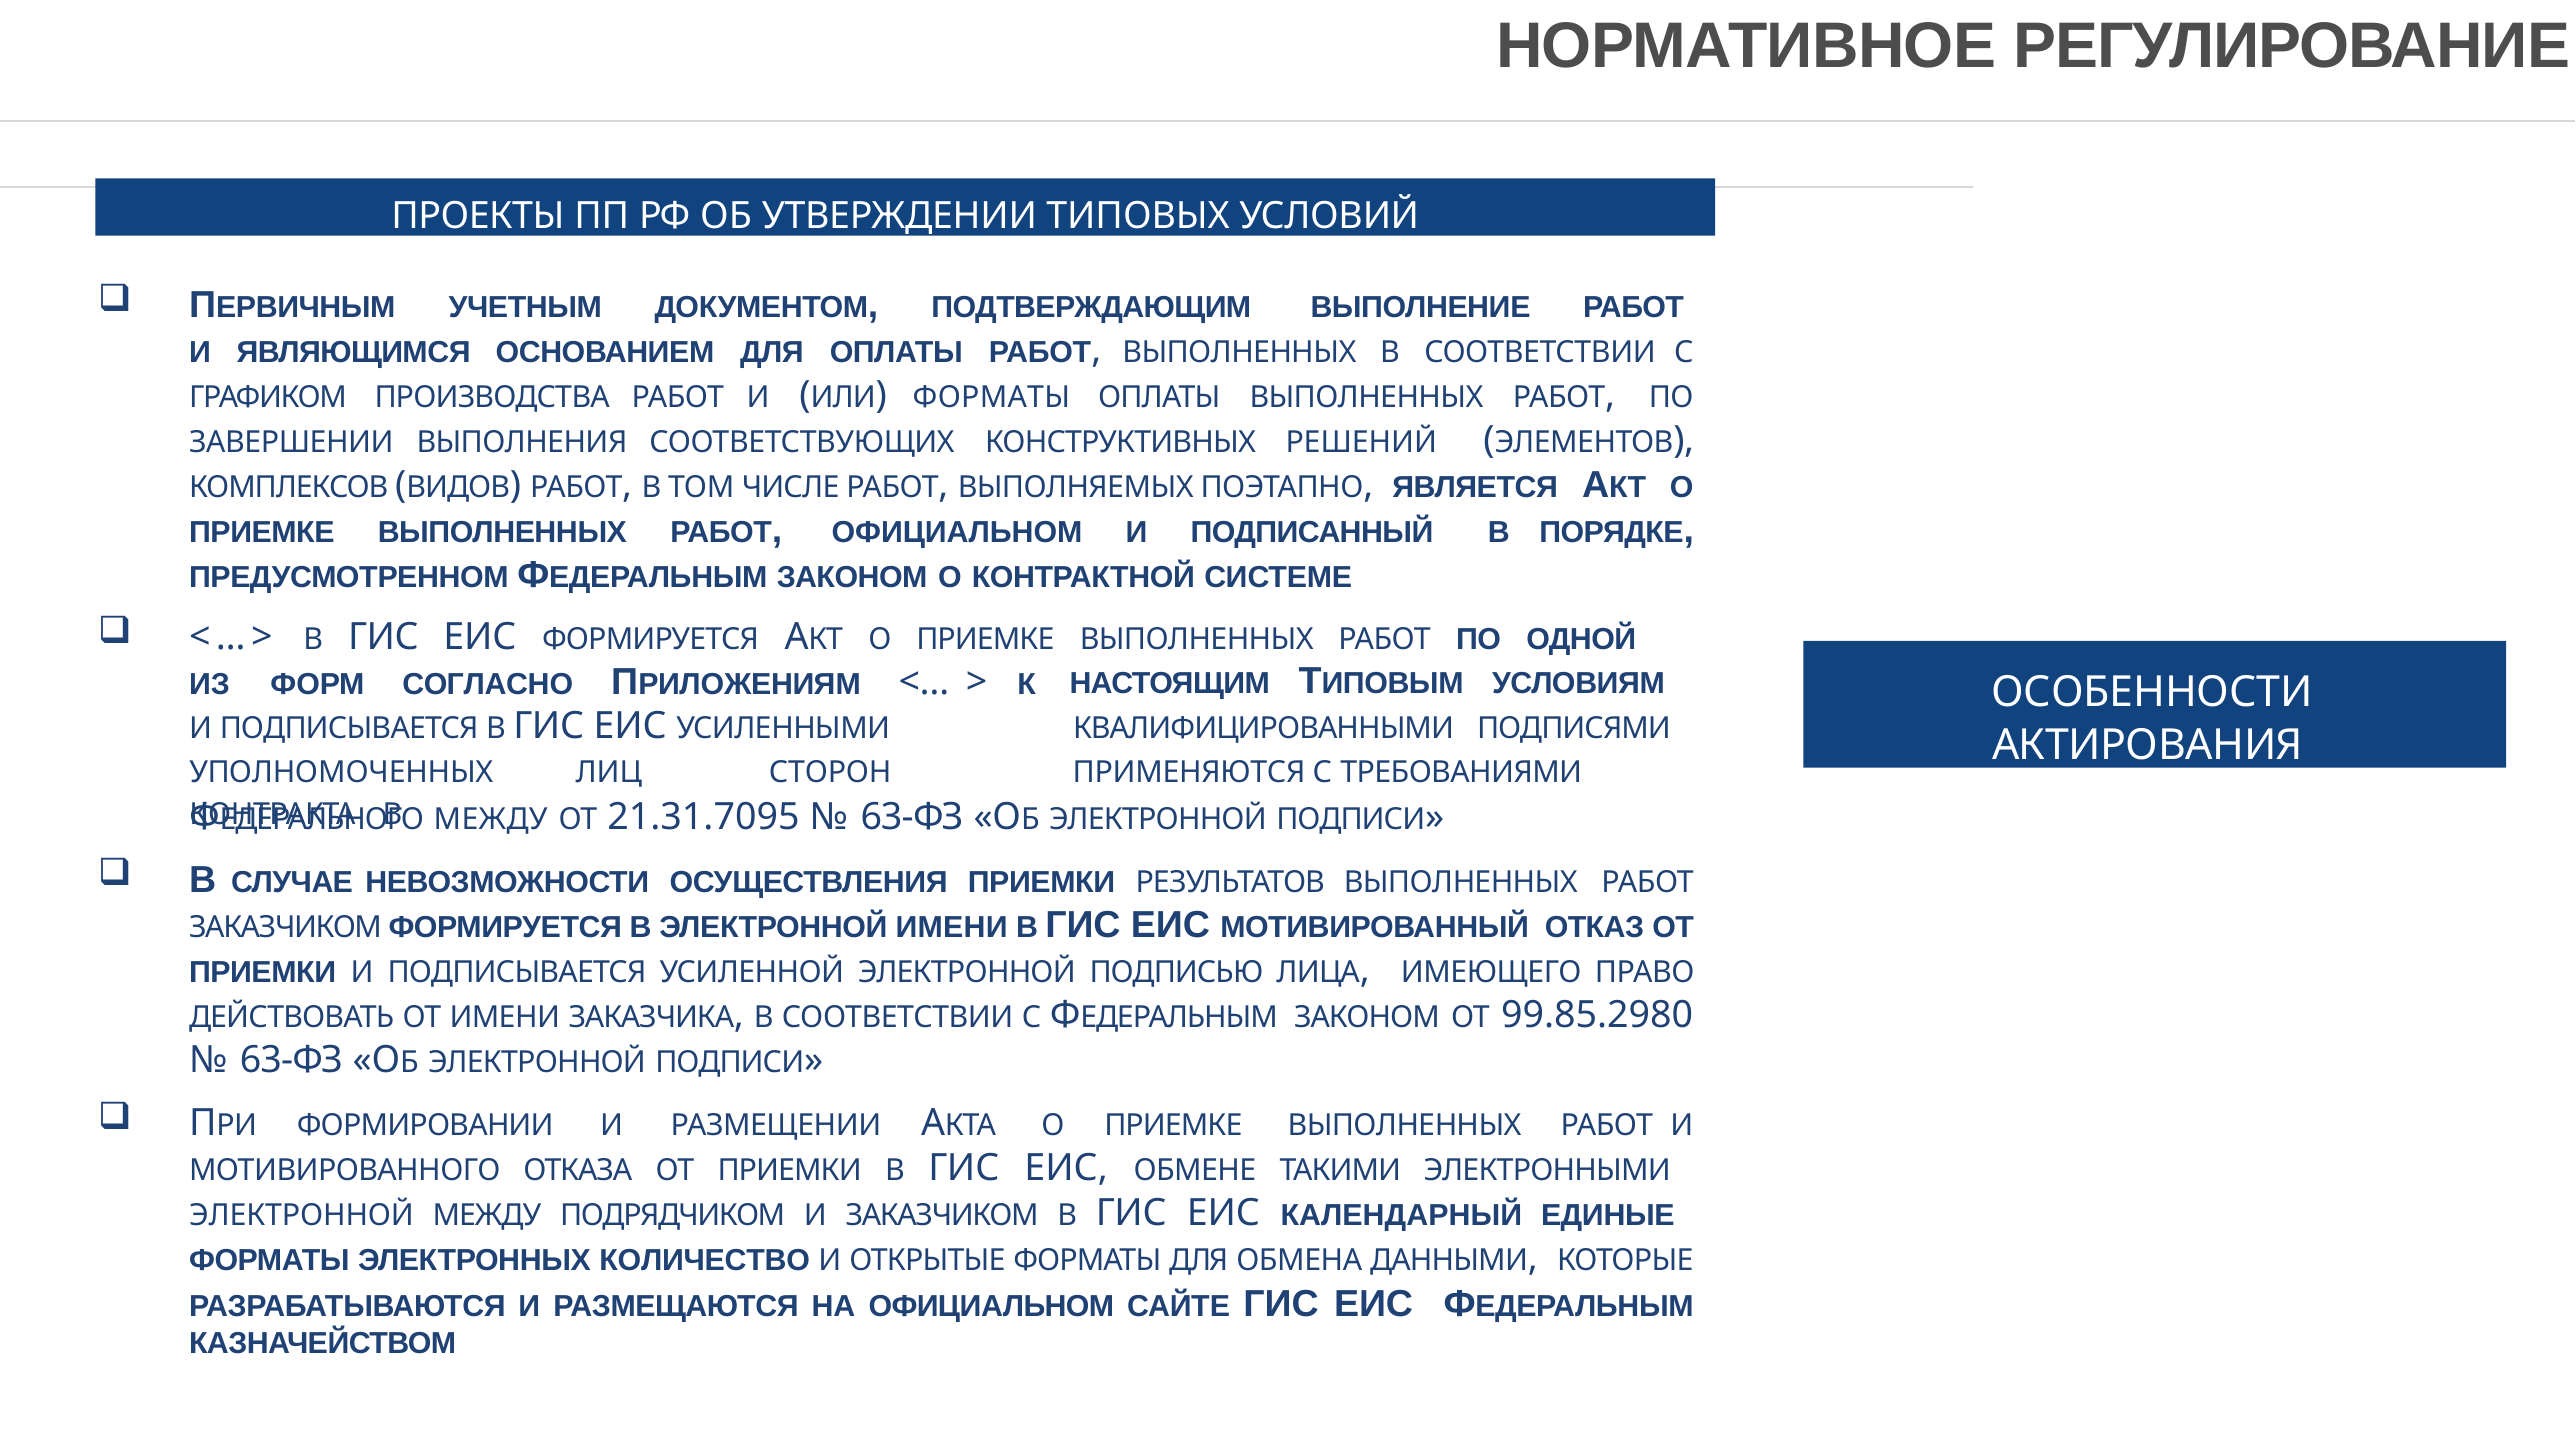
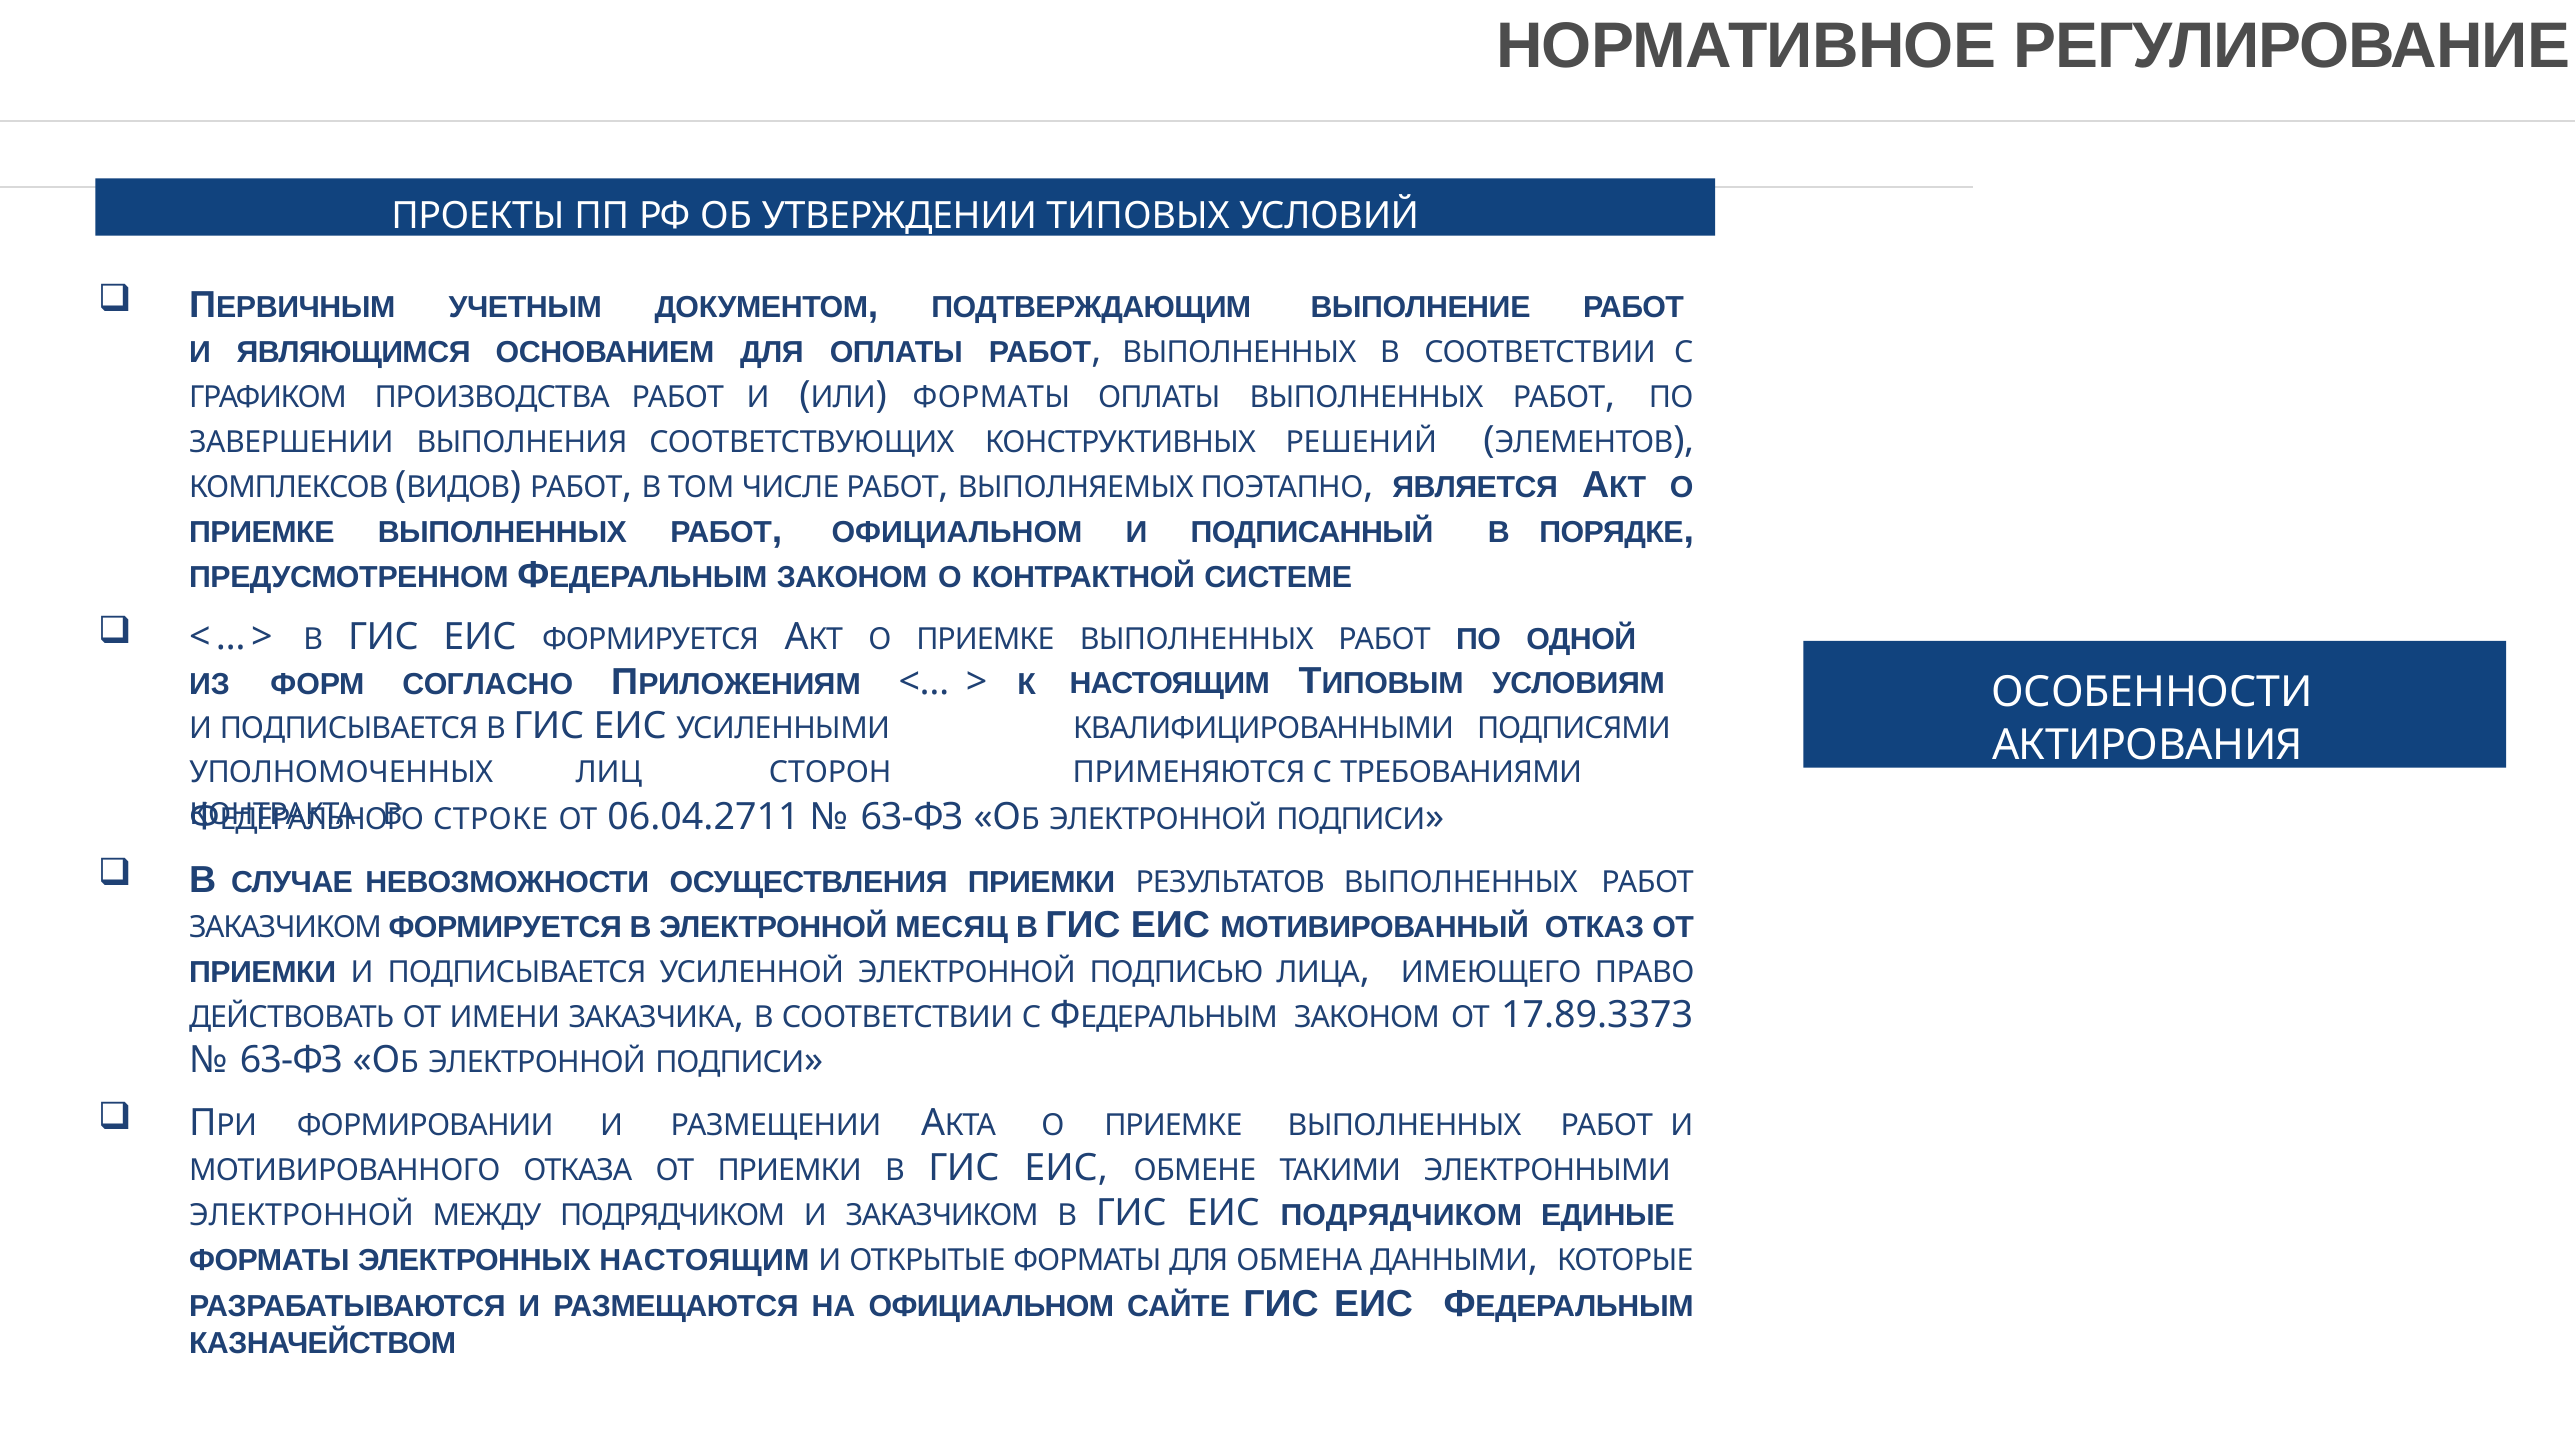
МЕЖДУ at (491, 820): МЕЖДУ -> СТРОКЕ
21.31.7095: 21.31.7095 -> 06.04.2711
ЭЛЕКТРОННОЙ ИМЕНИ: ИМЕНИ -> МЕСЯЦ
99.85.2980: 99.85.2980 -> 17.89.3373
ЕИС КАЛЕНДАРНЫЙ: КАЛЕНДАРНЫЙ -> ПОДРЯДЧИКОМ
ЭЛЕКТРОННЫХ КОЛИЧЕСТВО: КОЛИЧЕСТВО -> НАСТОЯЩИМ
